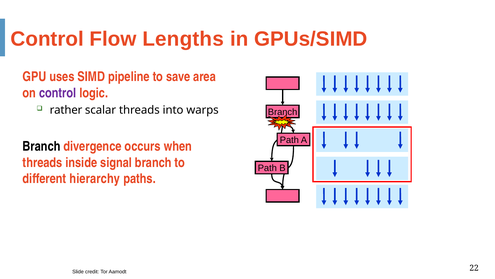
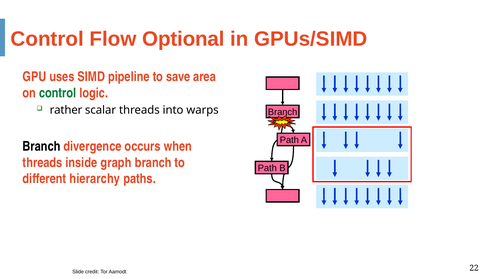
Lengths: Lengths -> Optional
control at (58, 93) colour: purple -> green
signal: signal -> graph
